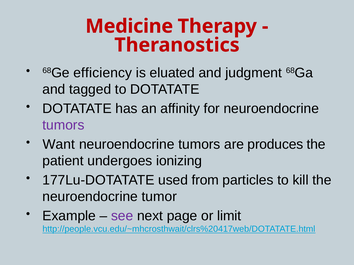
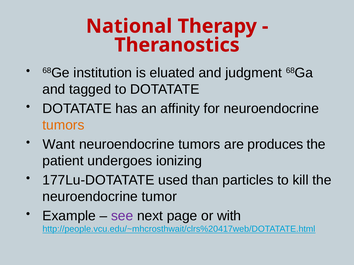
Medicine: Medicine -> National
efficiency: efficiency -> institution
tumors at (63, 125) colour: purple -> orange
from: from -> than
limit: limit -> with
